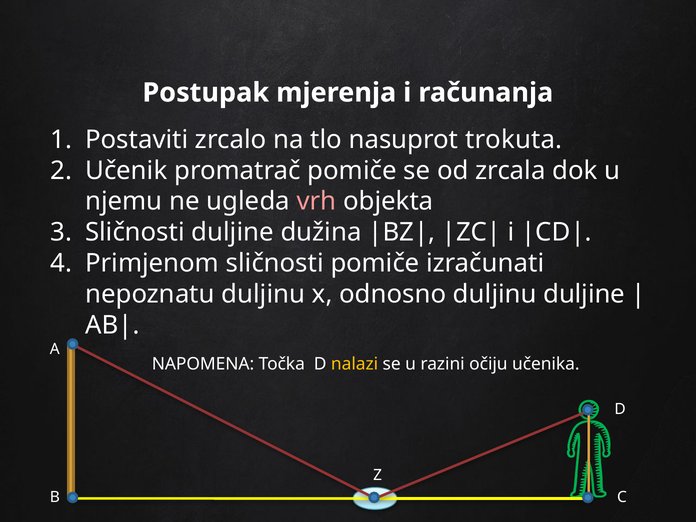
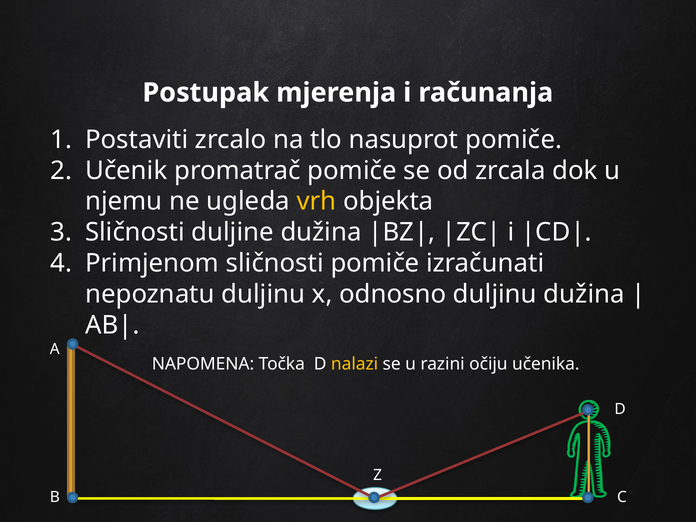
nasuprot trokuta: trokuta -> pomiče
vrh colour: pink -> yellow
duljinu duljine: duljine -> dužina
